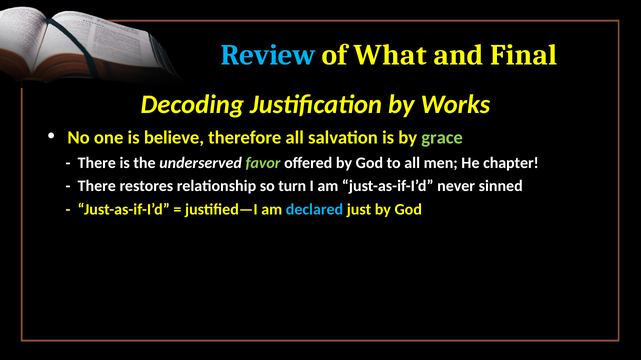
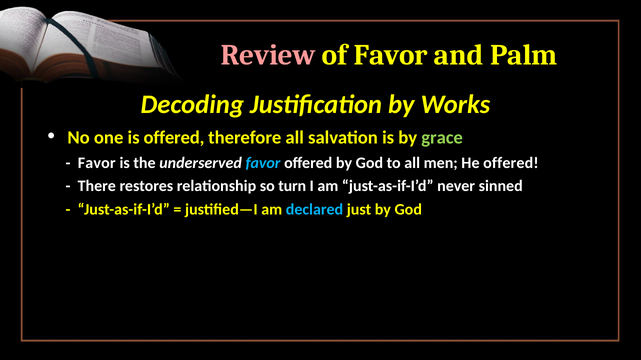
Review colour: light blue -> pink
of What: What -> Favor
Final: Final -> Palm
is believe: believe -> offered
There at (97, 163): There -> Favor
favor at (263, 163) colour: light green -> light blue
He chapter: chapter -> offered
